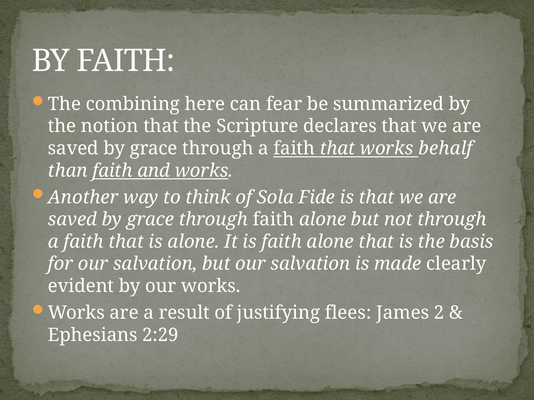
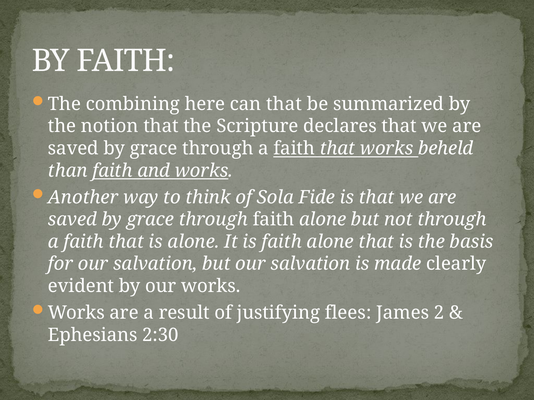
can fear: fear -> that
behalf: behalf -> beheld
2:29: 2:29 -> 2:30
